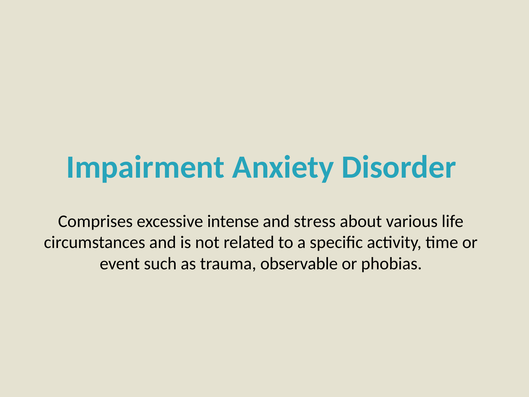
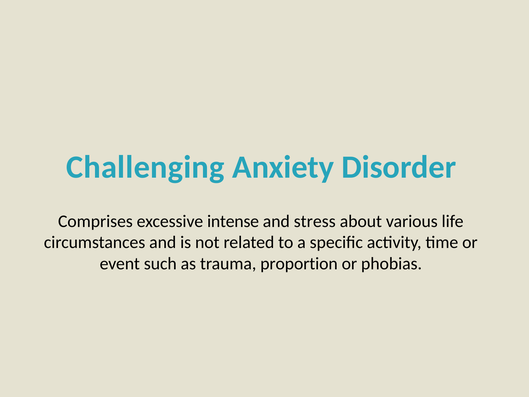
Impairment: Impairment -> Challenging
observable: observable -> proportion
